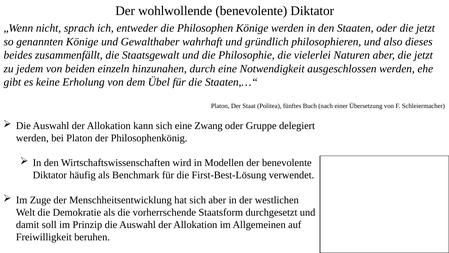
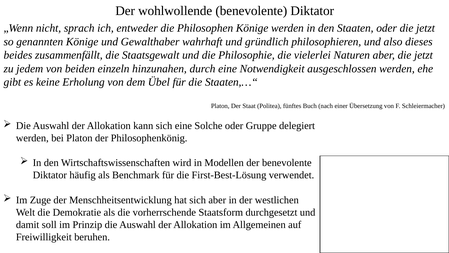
Zwang: Zwang -> Solche
